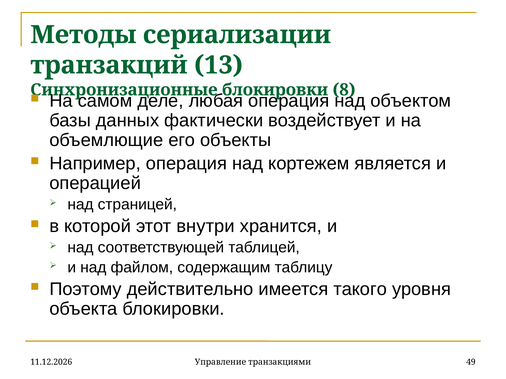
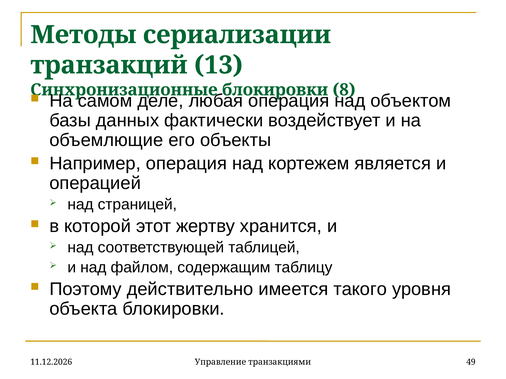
внутри: внутри -> жертву
